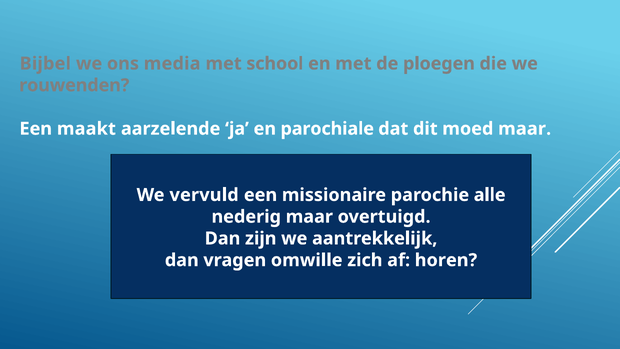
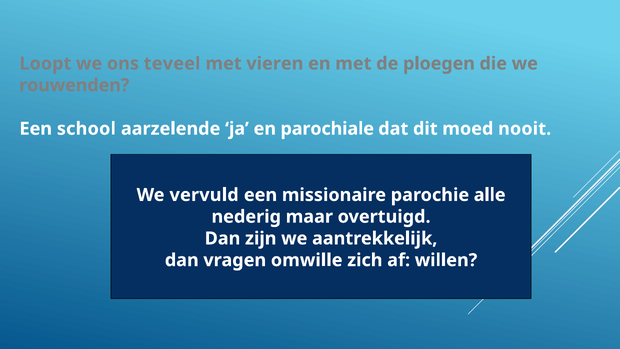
Bijbel: Bijbel -> Loopt
media: media -> teveel
school: school -> vieren
maakt: maakt -> school
moed maar: maar -> nooit
horen: horen -> willen
